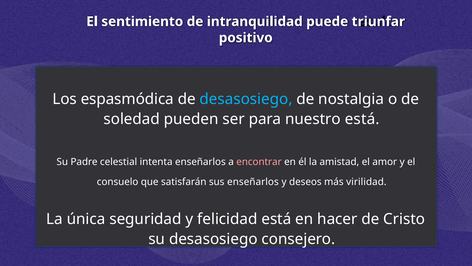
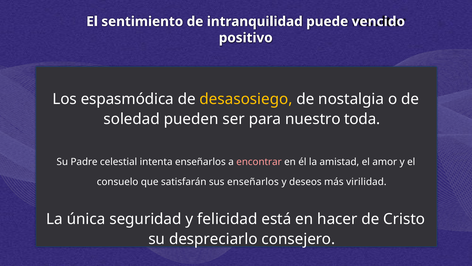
triunfar: triunfar -> vencido
desasosiego at (246, 99) colour: light blue -> yellow
nuestro está: está -> toda
su desasosiego: desasosiego -> despreciarlo
